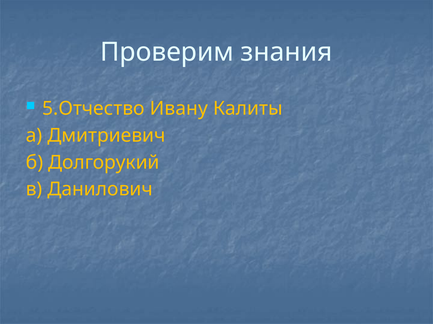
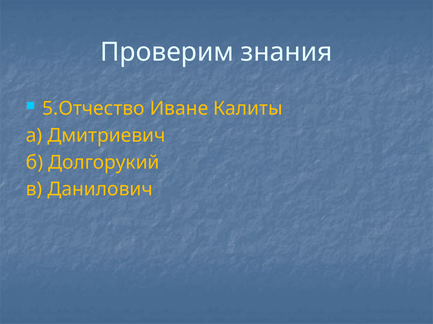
Ивану: Ивану -> Иване
